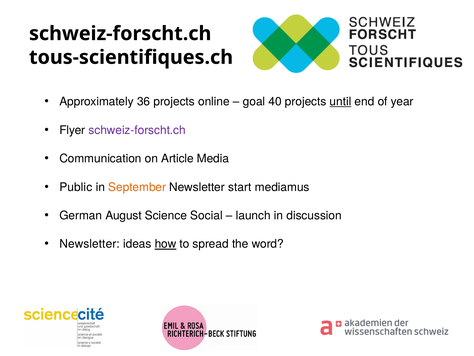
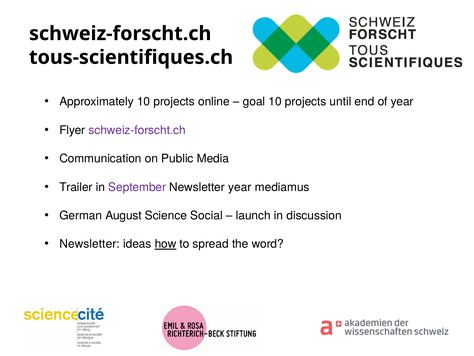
Approximately 36: 36 -> 10
goal 40: 40 -> 10
until underline: present -> none
Article: Article -> Public
Public: Public -> Trailer
September colour: orange -> purple
Newsletter start: start -> year
